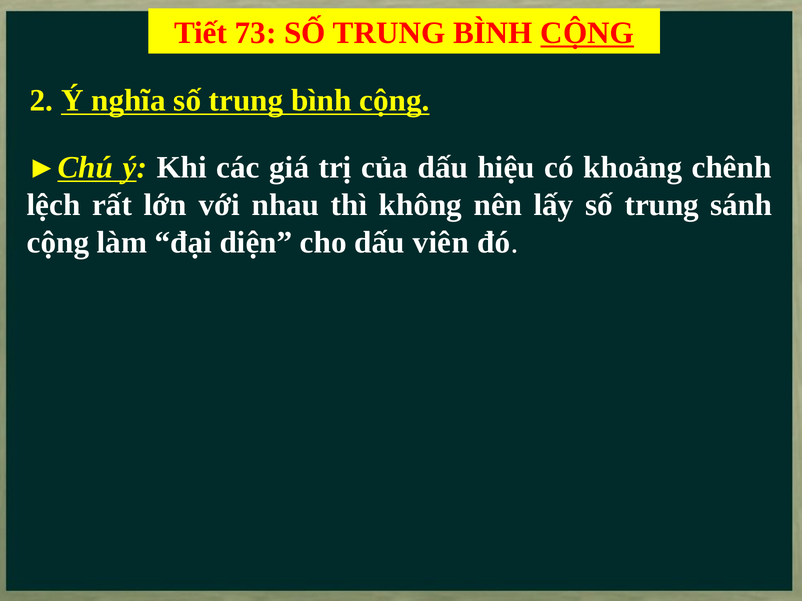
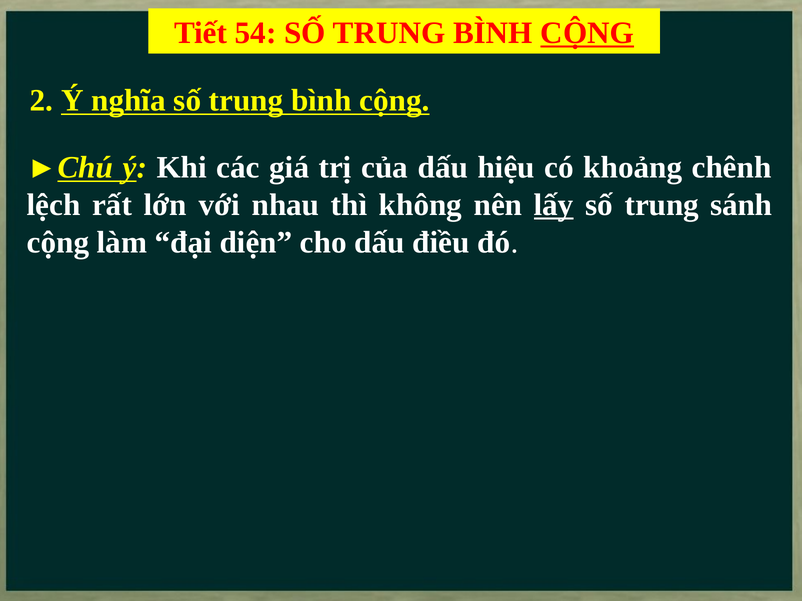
73: 73 -> 54
lấy underline: none -> present
viên: viên -> điều
